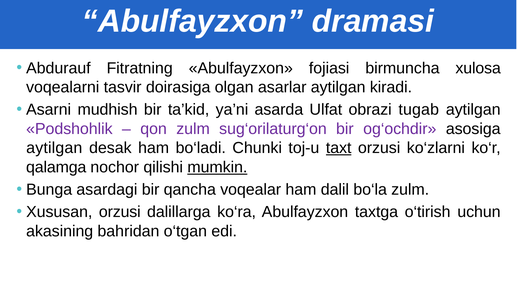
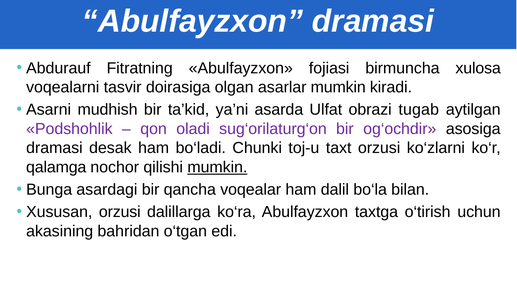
asarlar aytilgan: aytilgan -> mumkin
qon zulm: zulm -> oladi
aytilgan at (54, 148): aytilgan -> dramasi
taxt underline: present -> none
bo‘la zulm: zulm -> bilan
